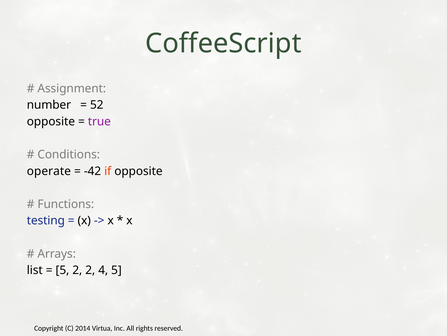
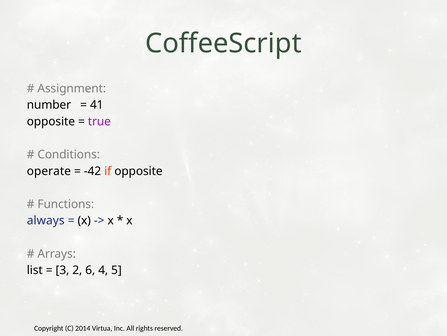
52: 52 -> 41
testing: testing -> always
5 at (62, 270): 5 -> 3
2 2: 2 -> 6
